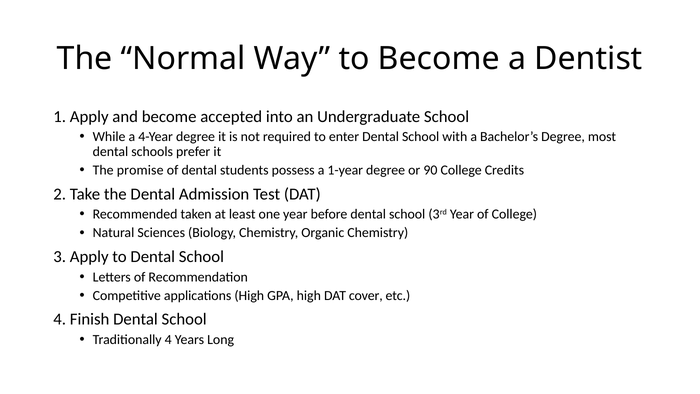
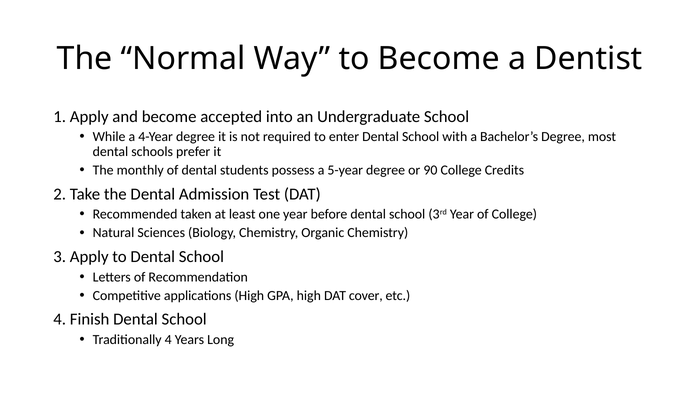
promise: promise -> monthly
1-year: 1-year -> 5-year
